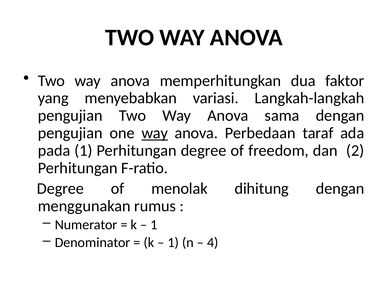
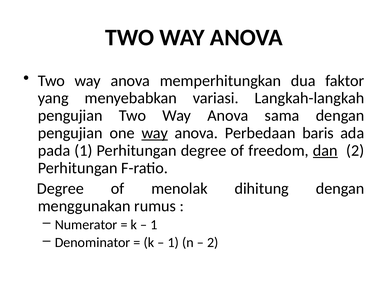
taraf: taraf -> baris
dan underline: none -> present
4 at (213, 243): 4 -> 2
